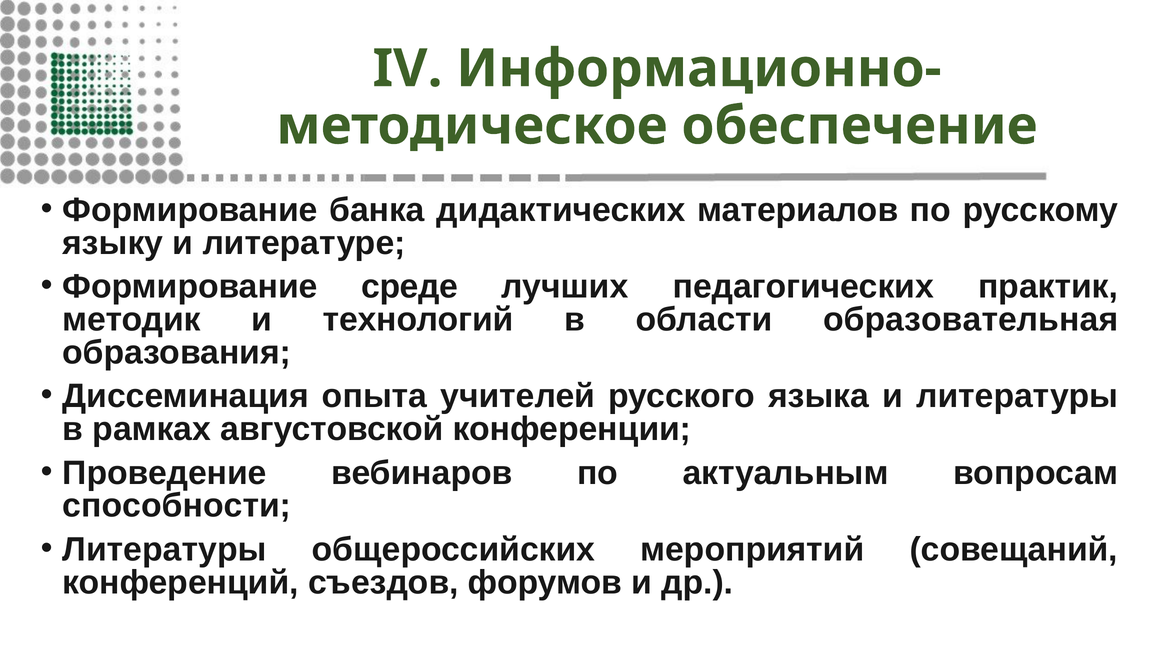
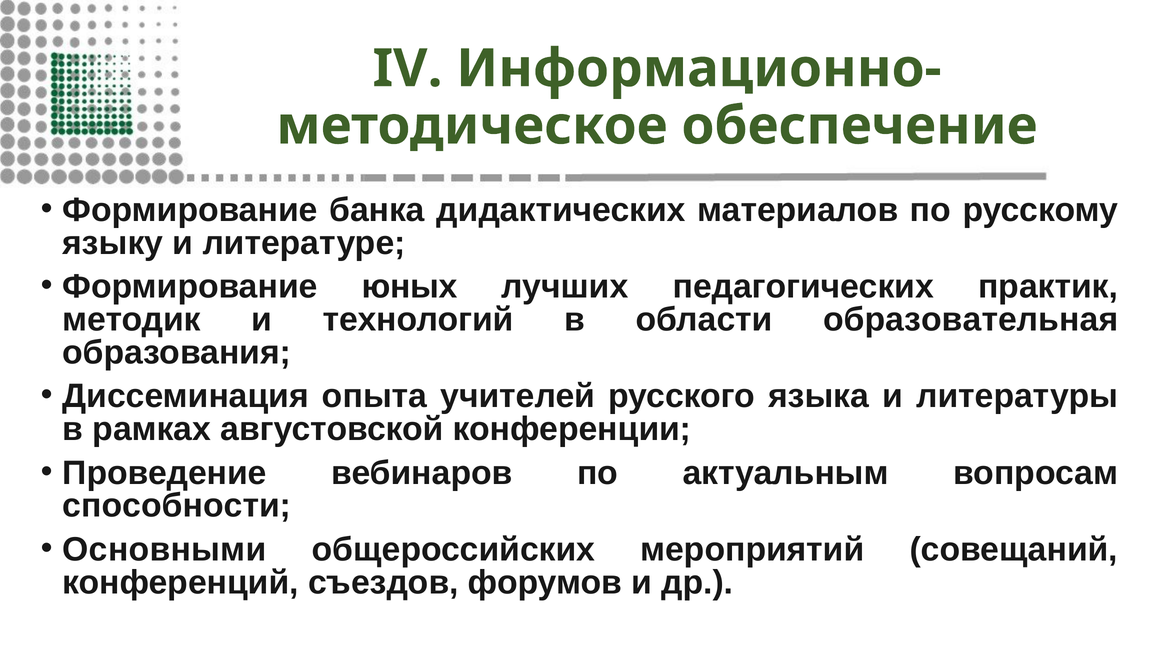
среде: среде -> юных
Литературы at (165, 549): Литературы -> Основными
